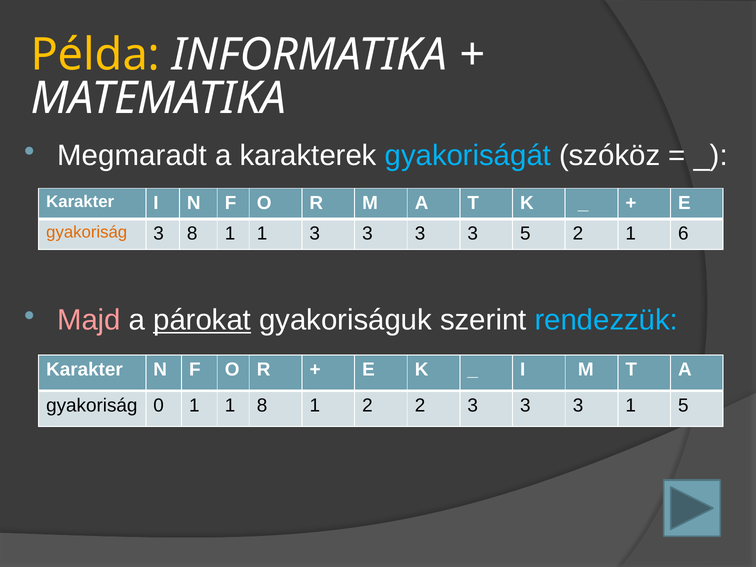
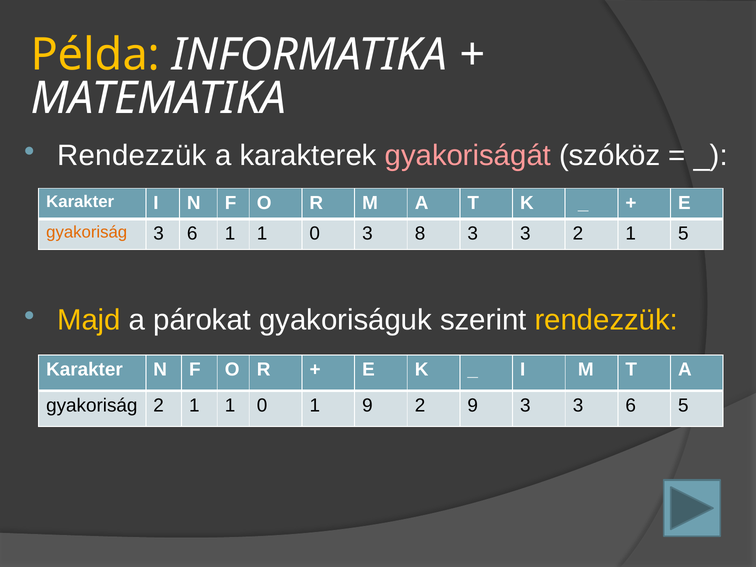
Megmaradt at (132, 156): Megmaradt -> Rendezzük
gyakoriságát colour: light blue -> pink
8 at (192, 234): 8 -> 6
3 at (315, 234): 3 -> 0
3 at (420, 234): 3 -> 8
5 at (525, 234): 5 -> 3
1 6: 6 -> 5
Majd colour: pink -> yellow
párokat underline: present -> none
rendezzük at (606, 320) colour: light blue -> yellow
gyakoriság 0: 0 -> 2
8 at (262, 405): 8 -> 0
1 2: 2 -> 9
2 3: 3 -> 9
3 3 1: 1 -> 6
